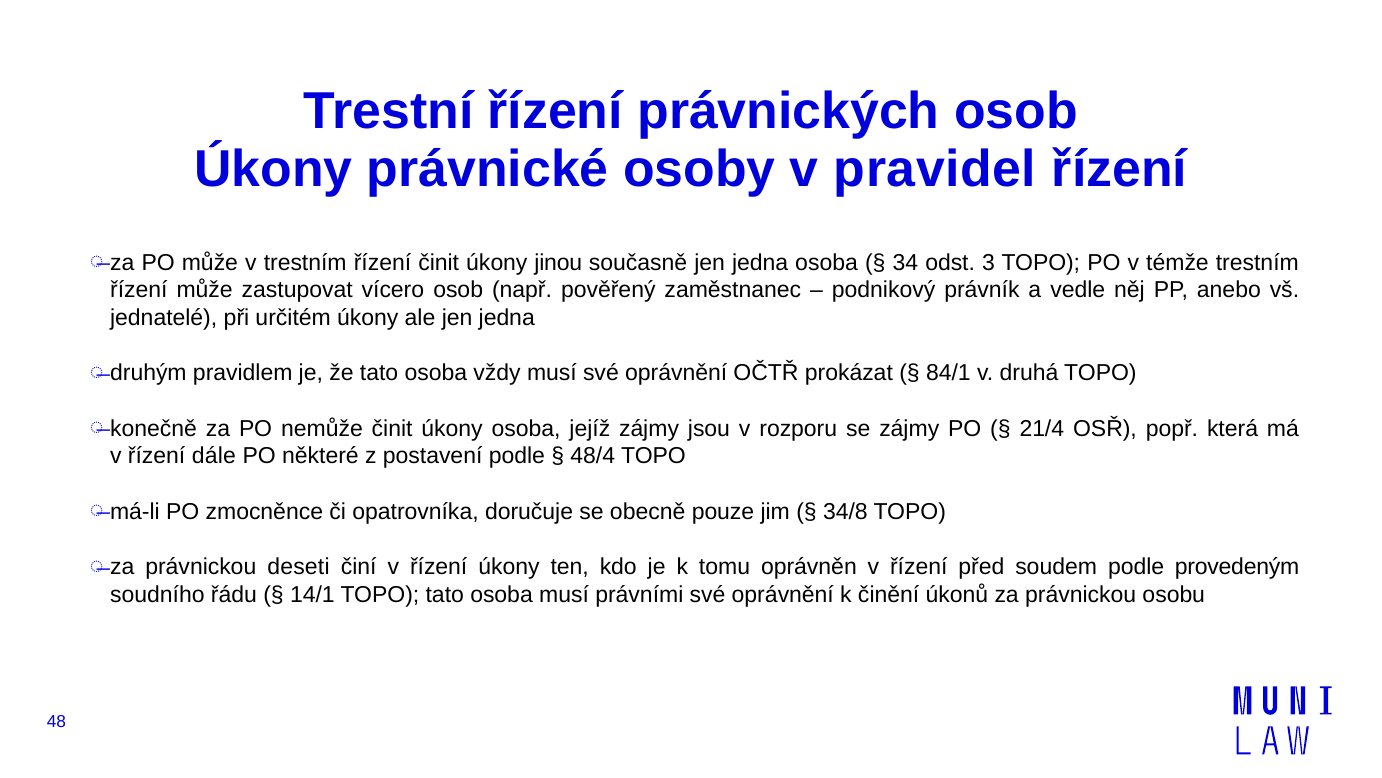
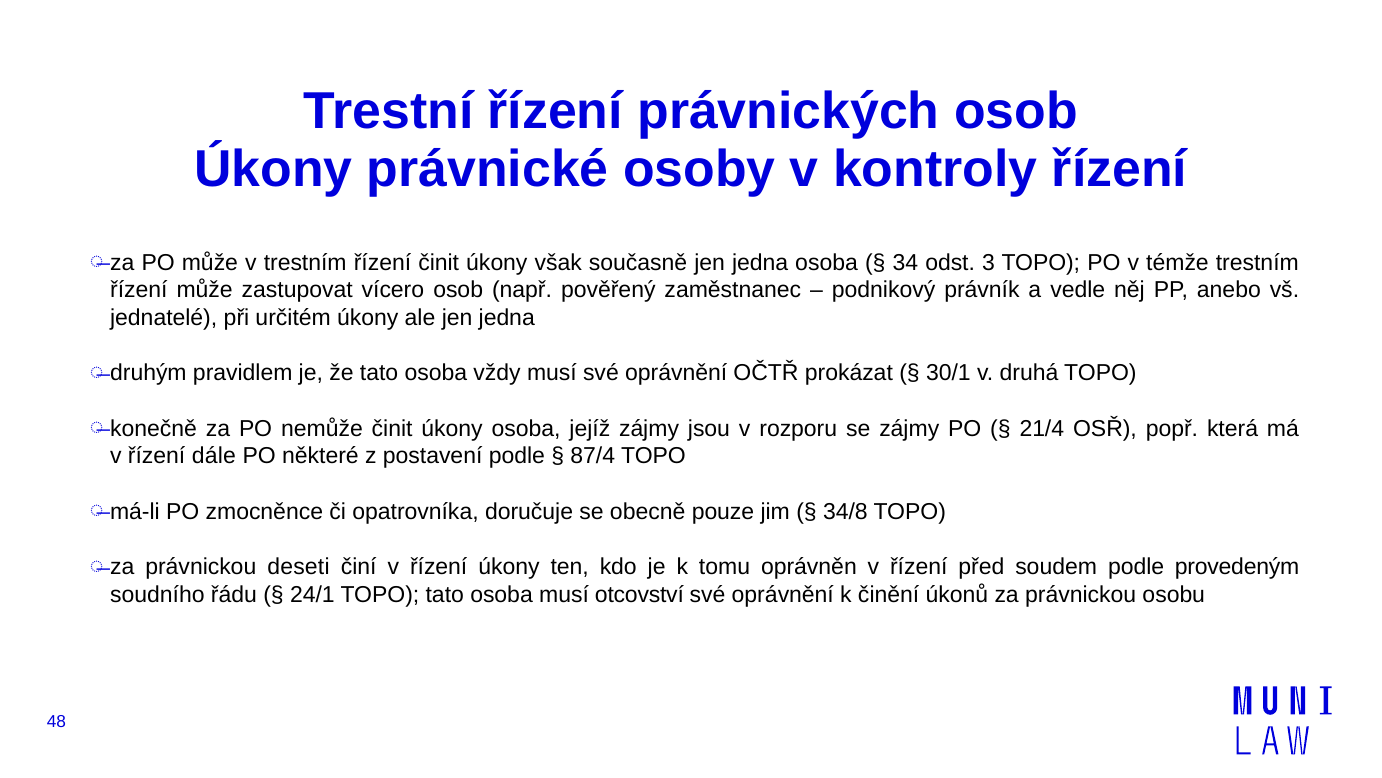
pravidel: pravidel -> kontroly
jinou: jinou -> však
84/1: 84/1 -> 30/1
48/4: 48/4 -> 87/4
14/1: 14/1 -> 24/1
právními: právními -> otcovství
